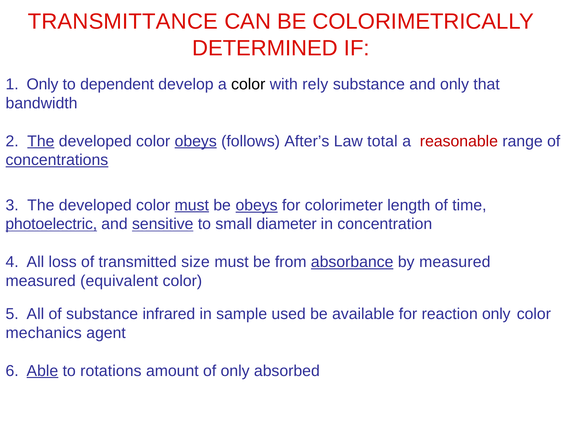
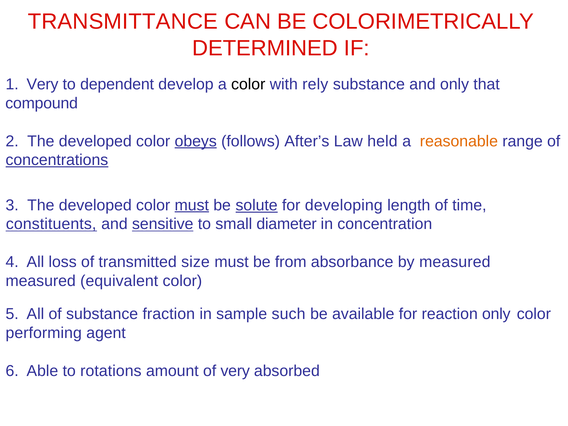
1 Only: Only -> Very
bandwidth: bandwidth -> compound
The at (41, 141) underline: present -> none
total: total -> held
reasonable colour: red -> orange
be obeys: obeys -> solute
colorimeter: colorimeter -> developing
photoelectric: photoelectric -> constituents
absorbance underline: present -> none
infrared: infrared -> fraction
used: used -> such
mechanics: mechanics -> performing
Able underline: present -> none
of only: only -> very
